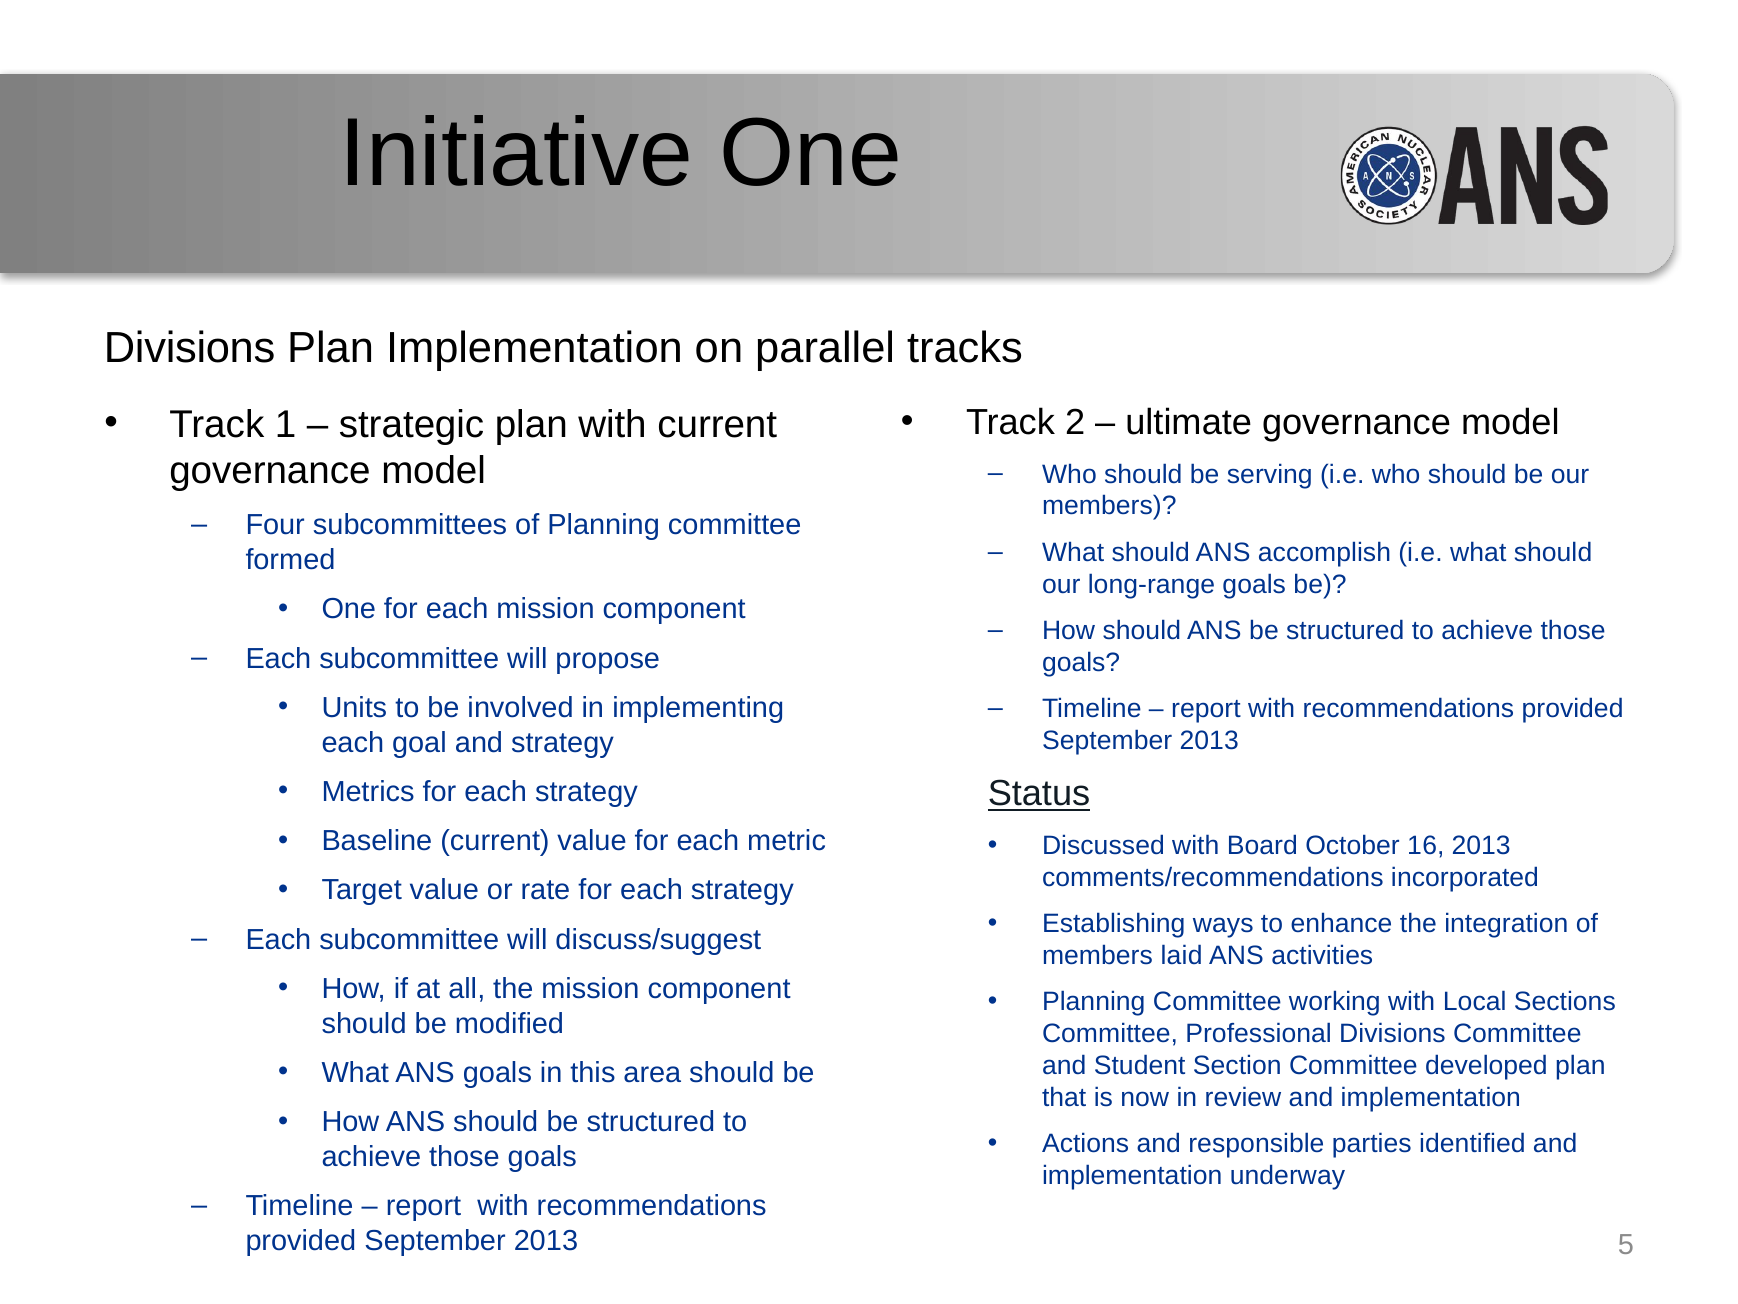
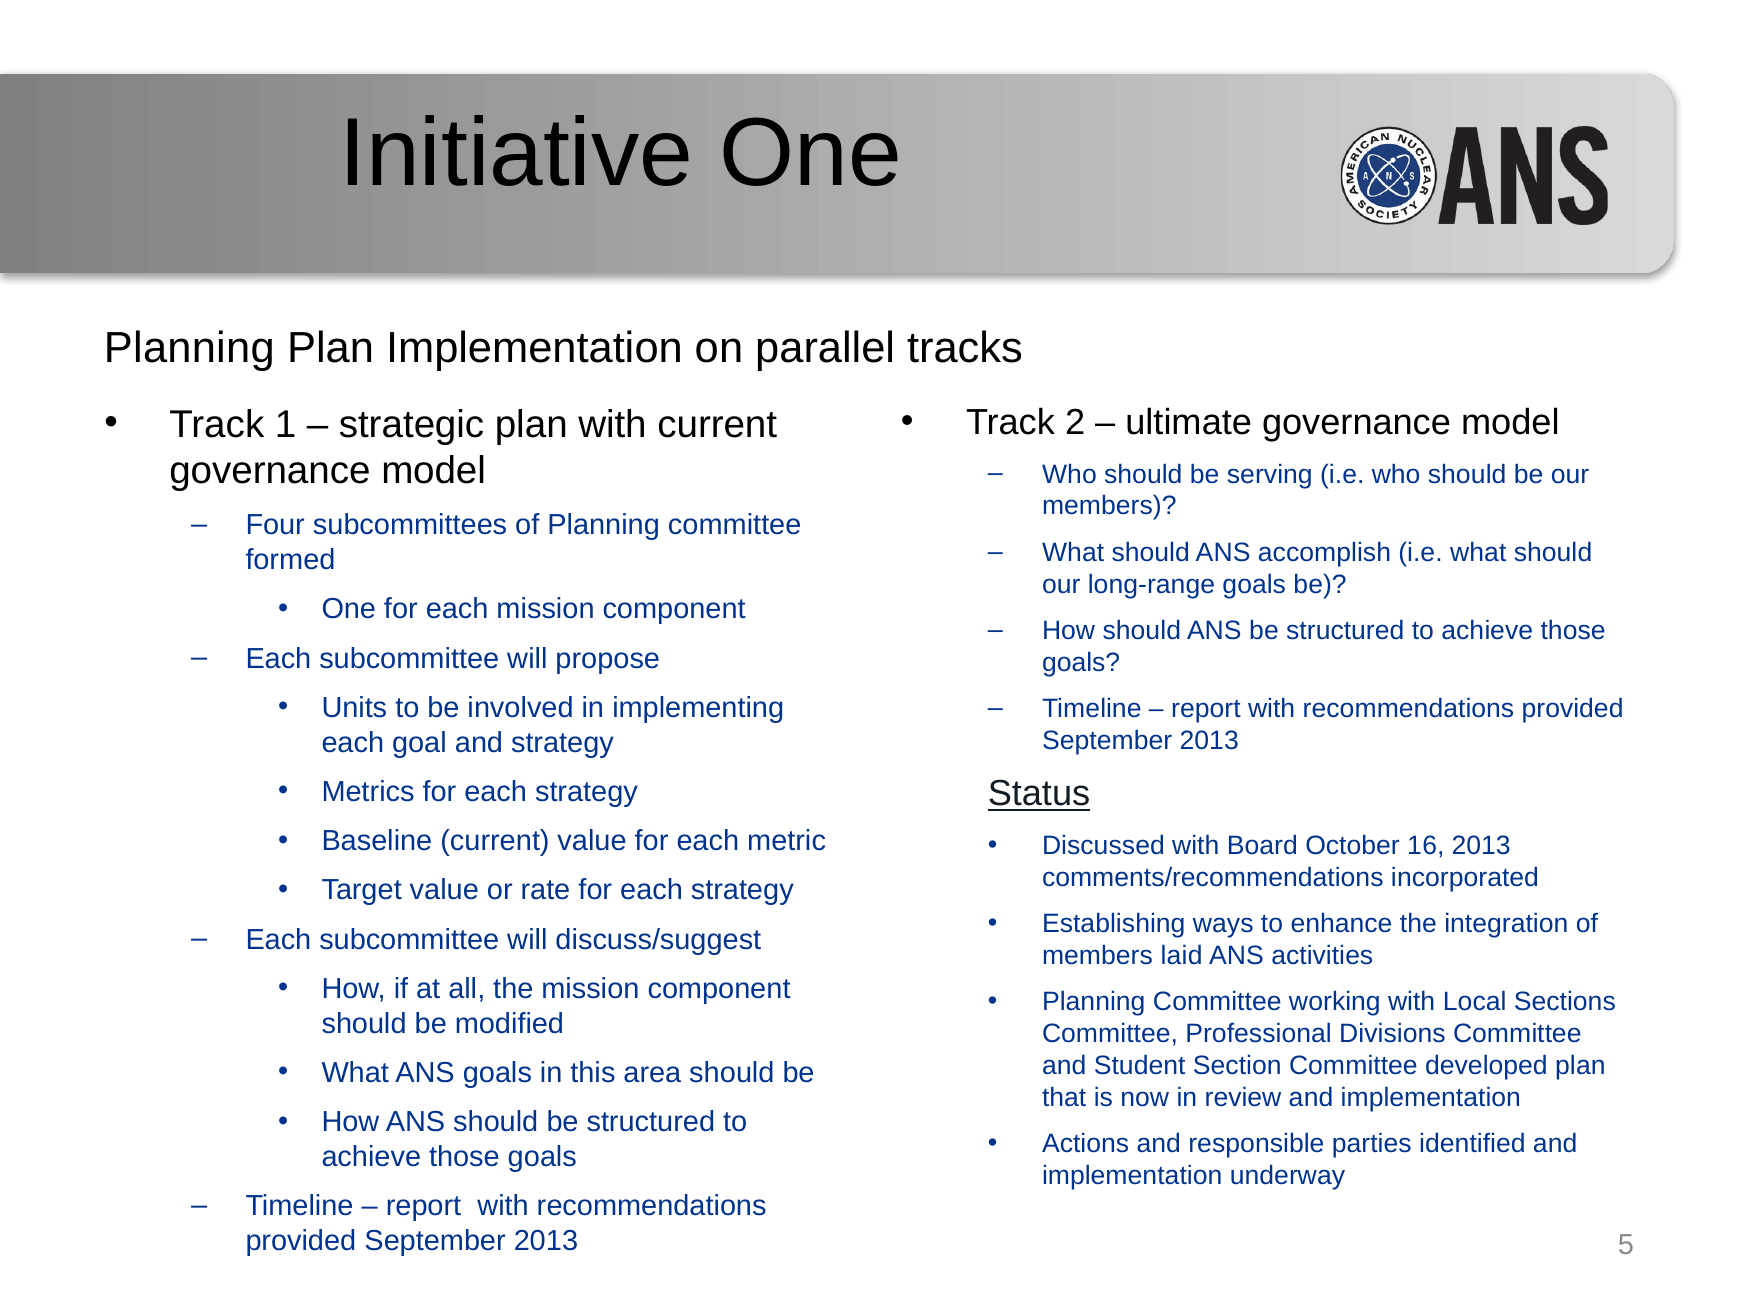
Divisions at (190, 348): Divisions -> Planning
